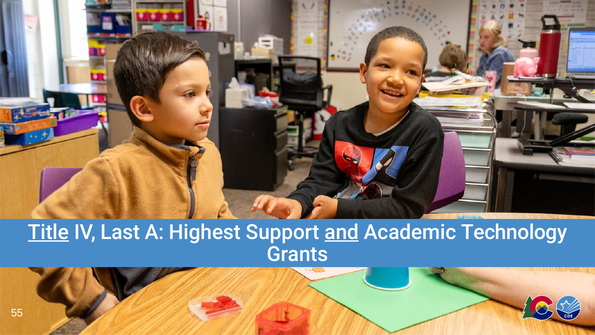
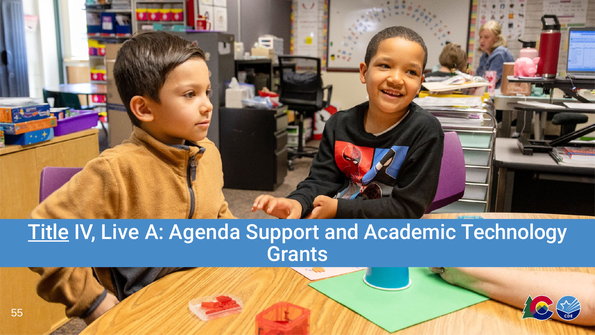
Last: Last -> Live
Highest: Highest -> Agenda
and underline: present -> none
